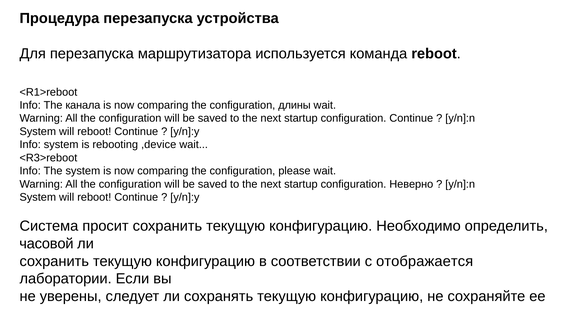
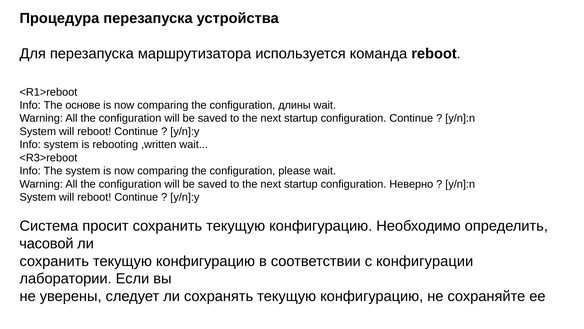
канала: канала -> основе
,device: ,device -> ,written
отображается: отображается -> конфигурации
